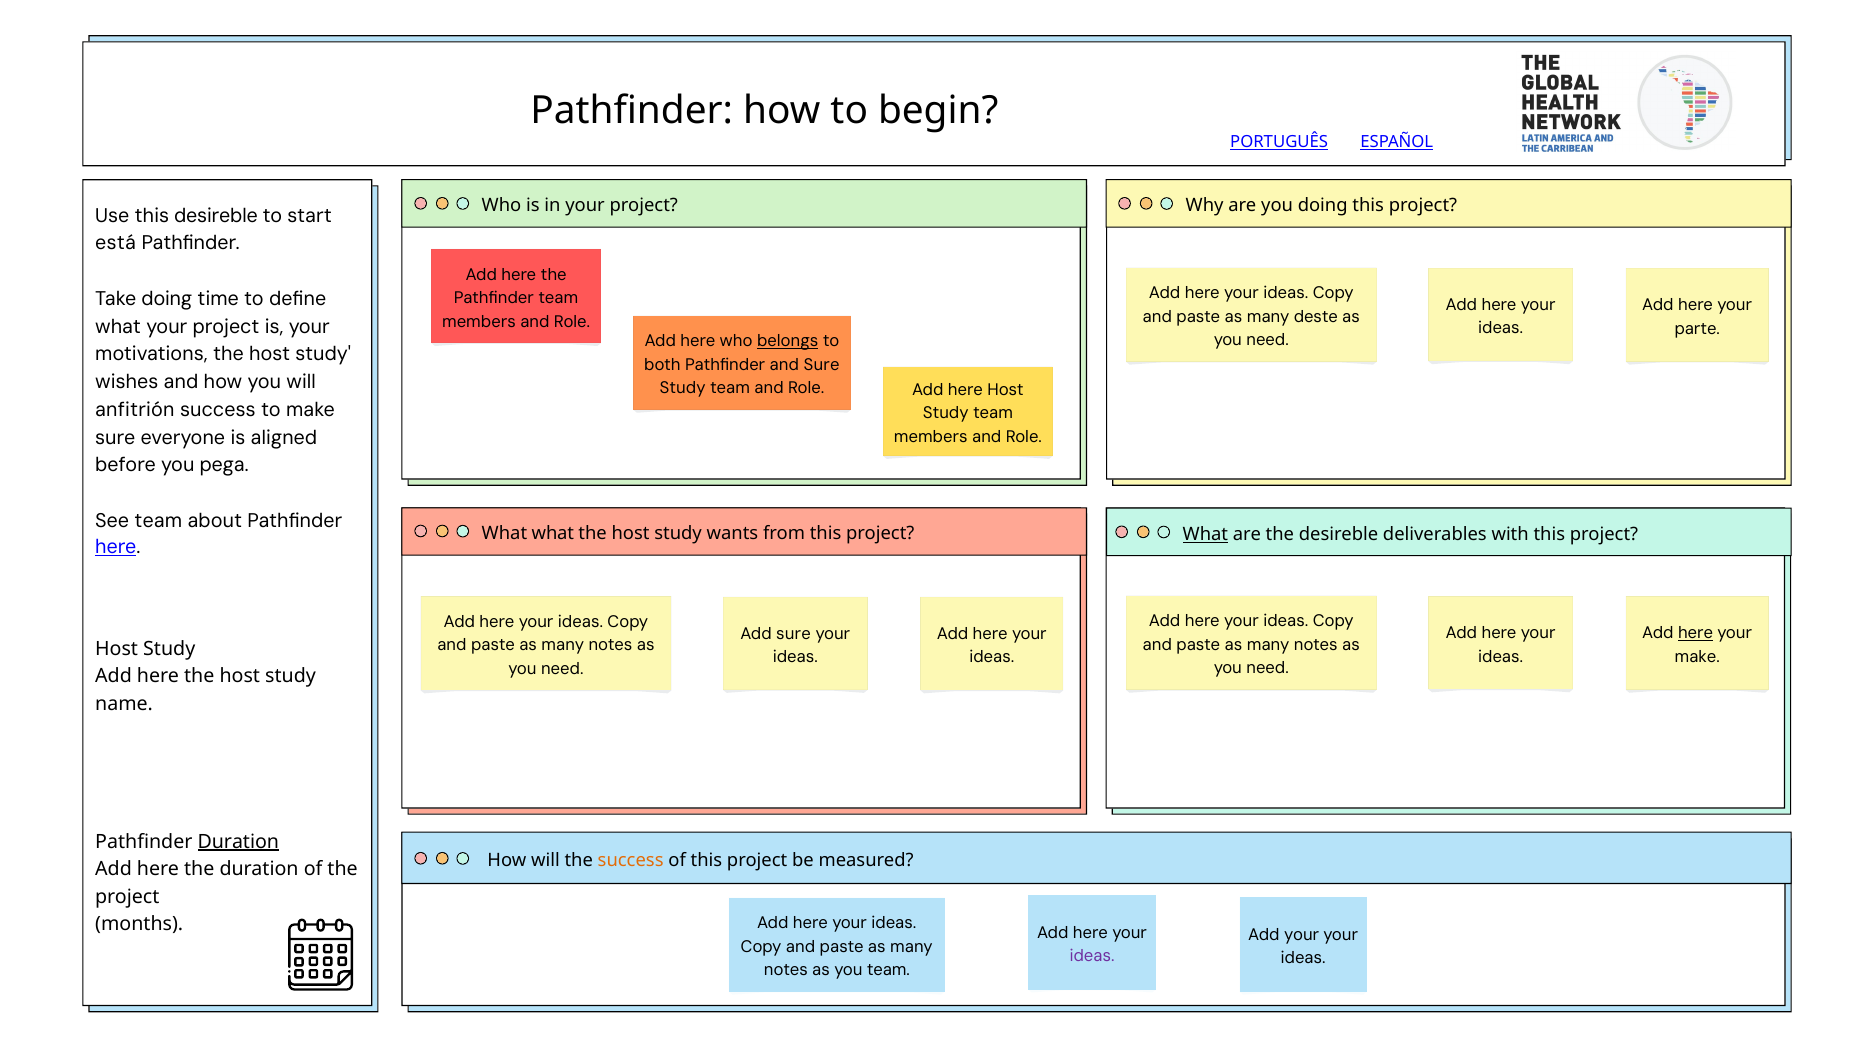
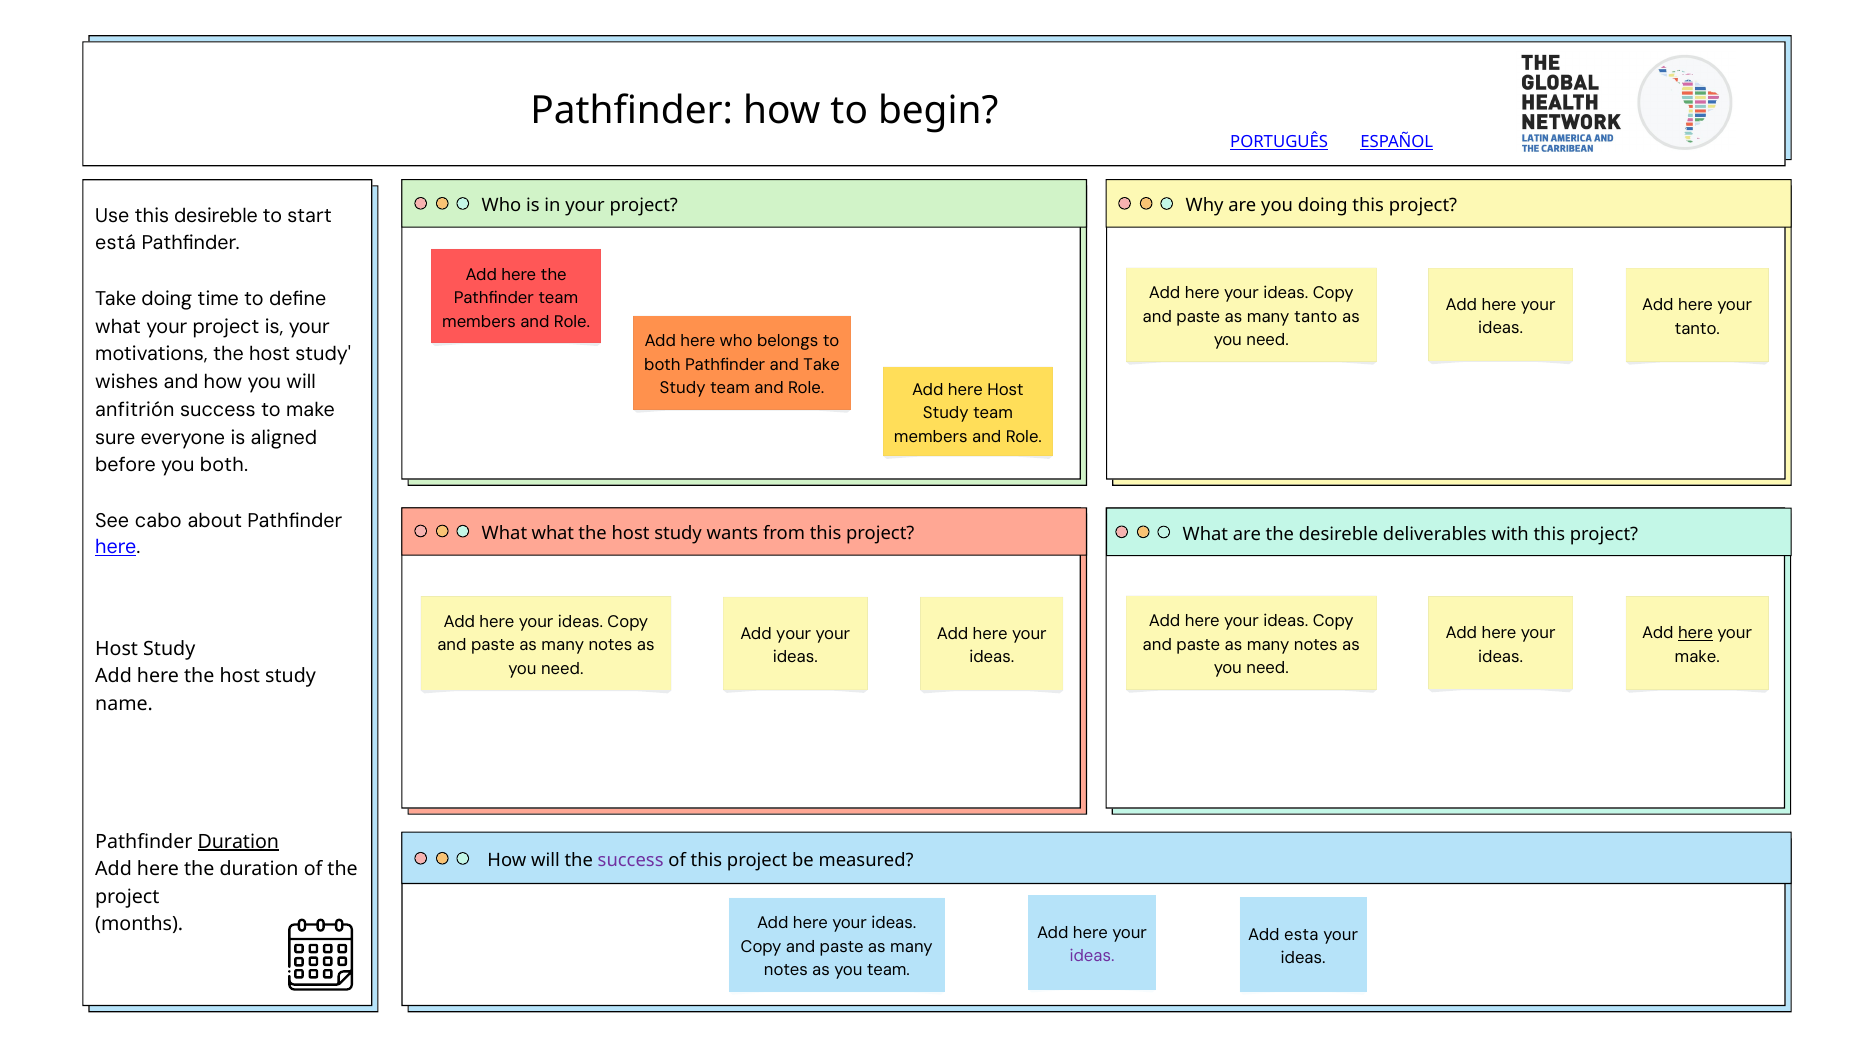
many deste: deste -> tanto
parte at (1697, 329): parte -> tanto
belongs underline: present -> none
and Sure: Sure -> Take
you pega: pega -> both
See team: team -> cabo
What at (1205, 534) underline: present -> none
Add sure: sure -> your
success at (631, 860) colour: orange -> purple
Add your: your -> esta
